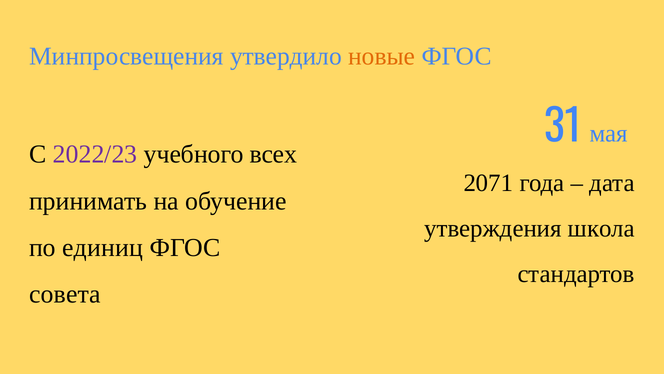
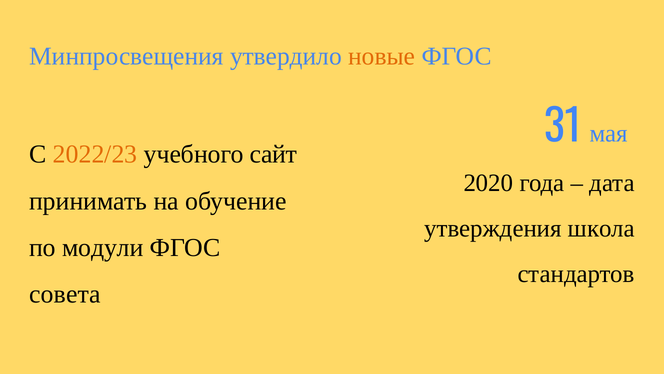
2022/23 colour: purple -> orange
всех: всех -> сайт
2071: 2071 -> 2020
единиц: единиц -> модули
